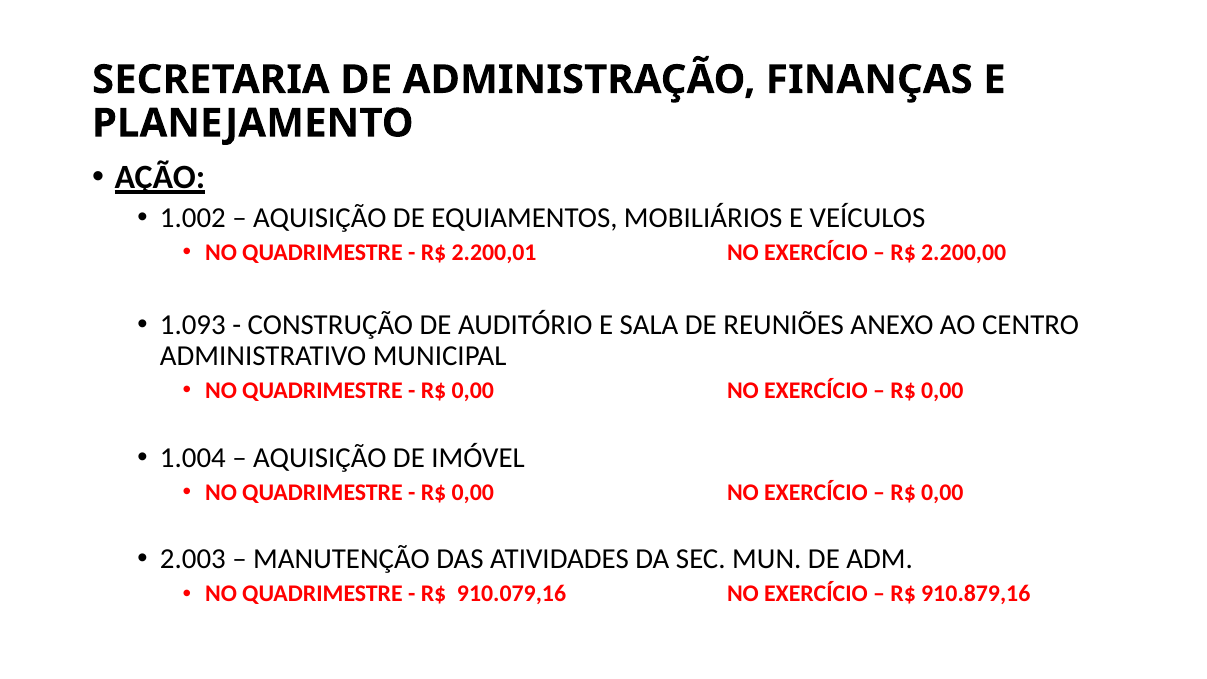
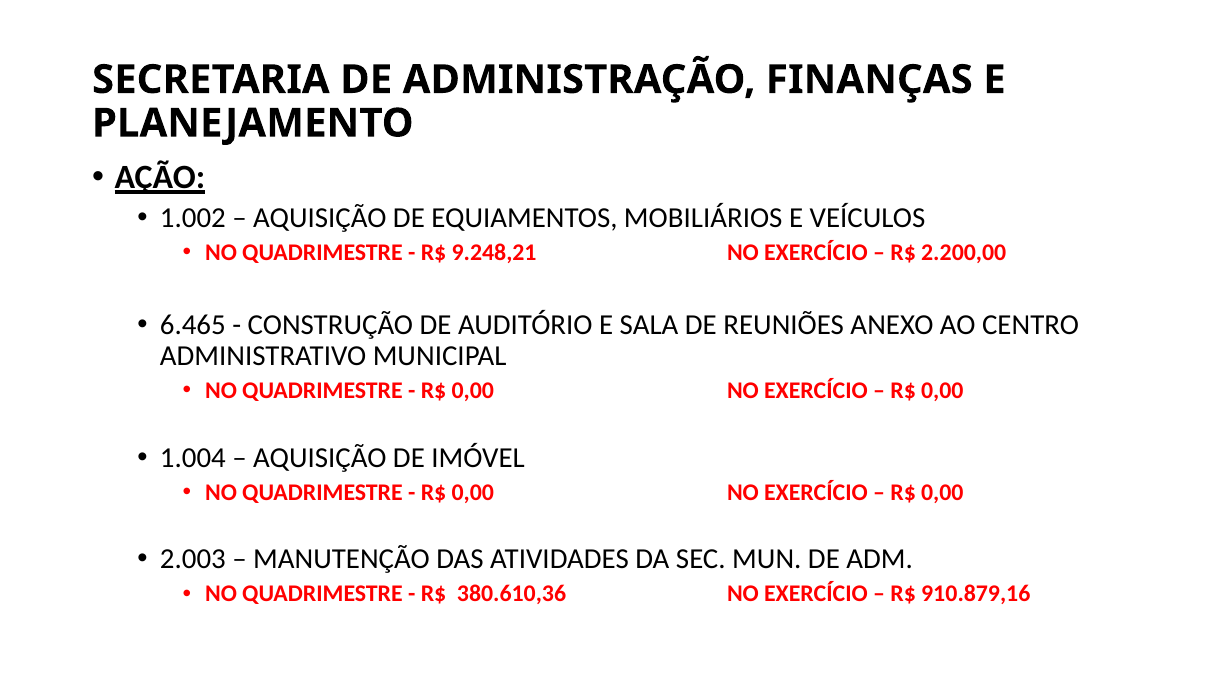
2.200,01: 2.200,01 -> 9.248,21
1.093: 1.093 -> 6.465
910.079,16: 910.079,16 -> 380.610,36
